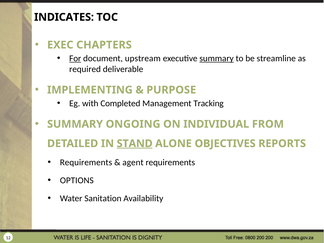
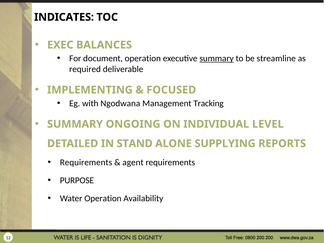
CHAPTERS: CHAPTERS -> BALANCES
For underline: present -> none
document upstream: upstream -> operation
PURPOSE: PURPOSE -> FOCUSED
Completed: Completed -> Ngodwana
FROM: FROM -> LEVEL
STAND underline: present -> none
OBJECTIVES: OBJECTIVES -> SUPPLYING
OPTIONS: OPTIONS -> PURPOSE
Water Sanitation: Sanitation -> Operation
